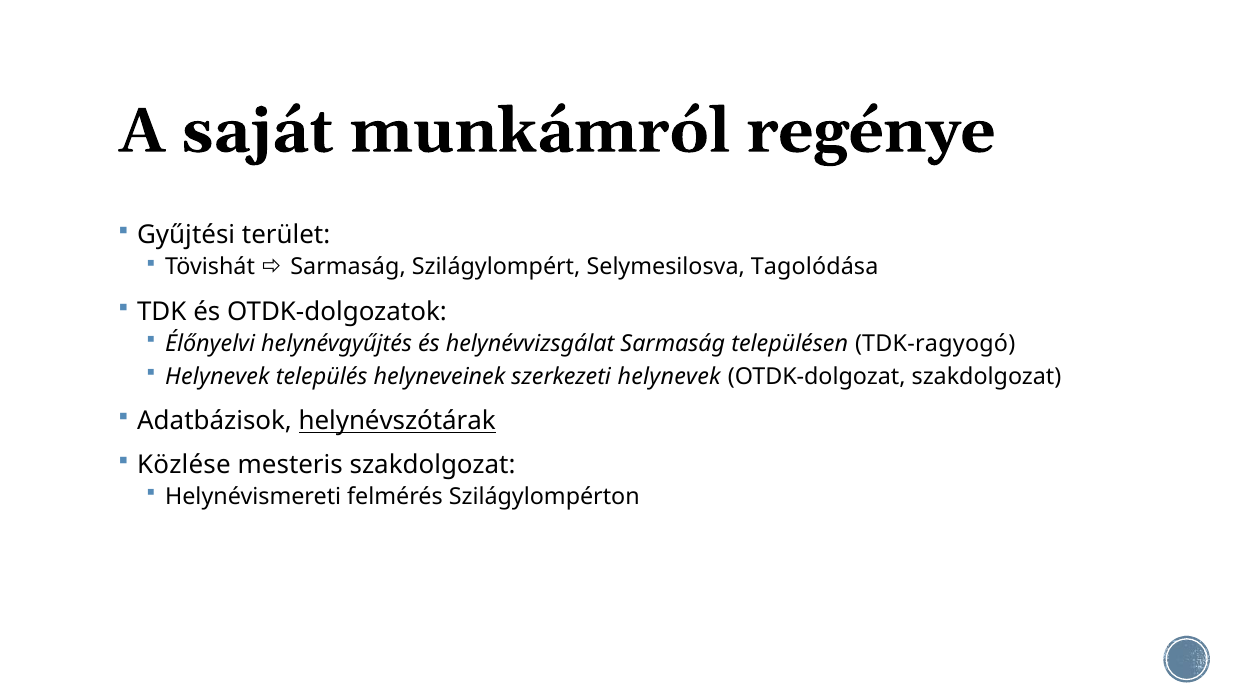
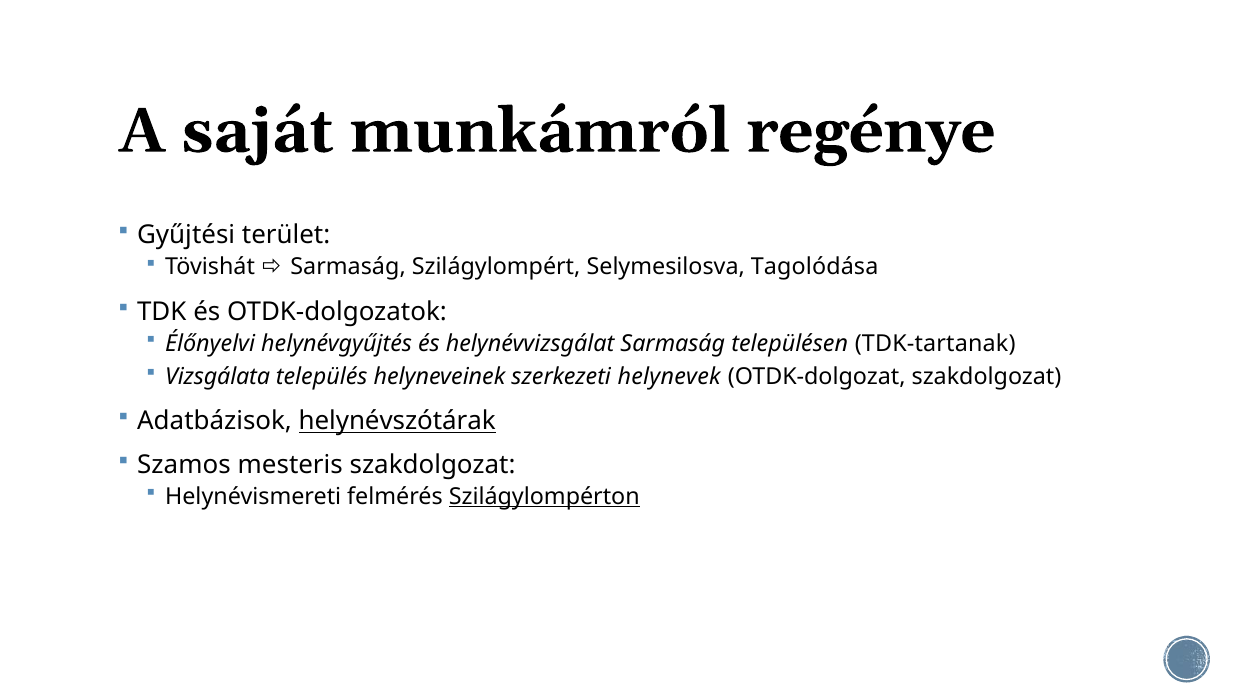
TDK-ragyogó: TDK-ragyogó -> TDK-tartanak
Helynevek at (217, 376): Helynevek -> Vizsgálata
Közlése: Közlése -> Szamos
Szilágylompérton underline: none -> present
